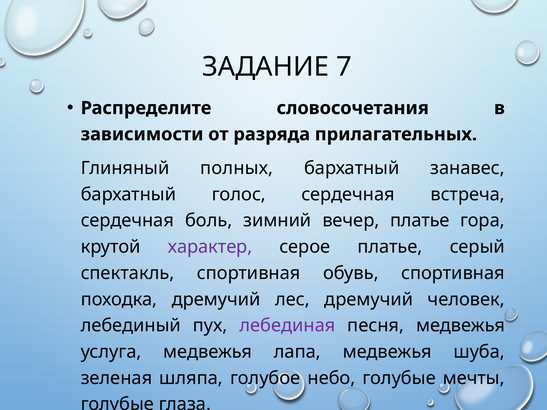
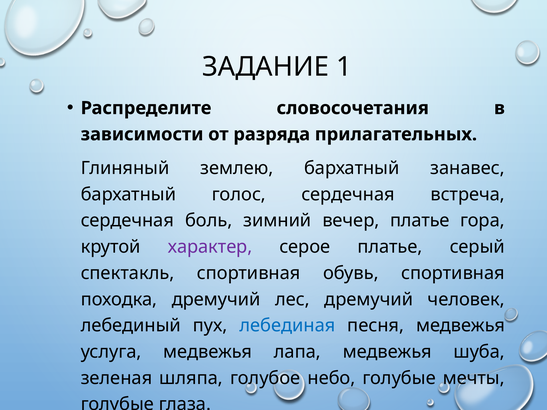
7: 7 -> 1
полных: полных -> землею
лебединая colour: purple -> blue
